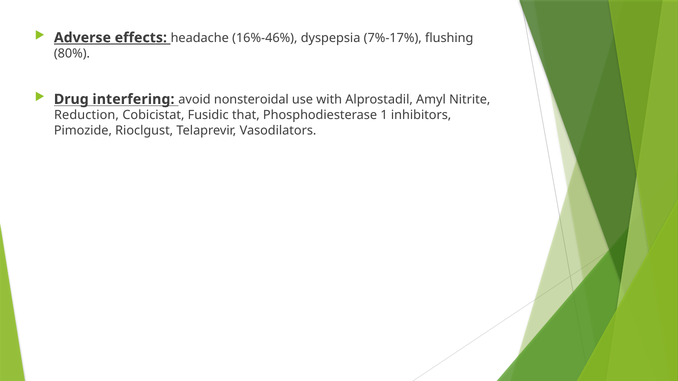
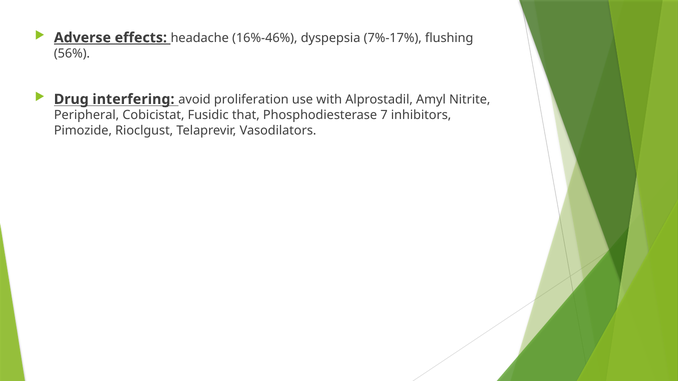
80%: 80% -> 56%
nonsteroidal: nonsteroidal -> proliferation
Reduction: Reduction -> Peripheral
1: 1 -> 7
